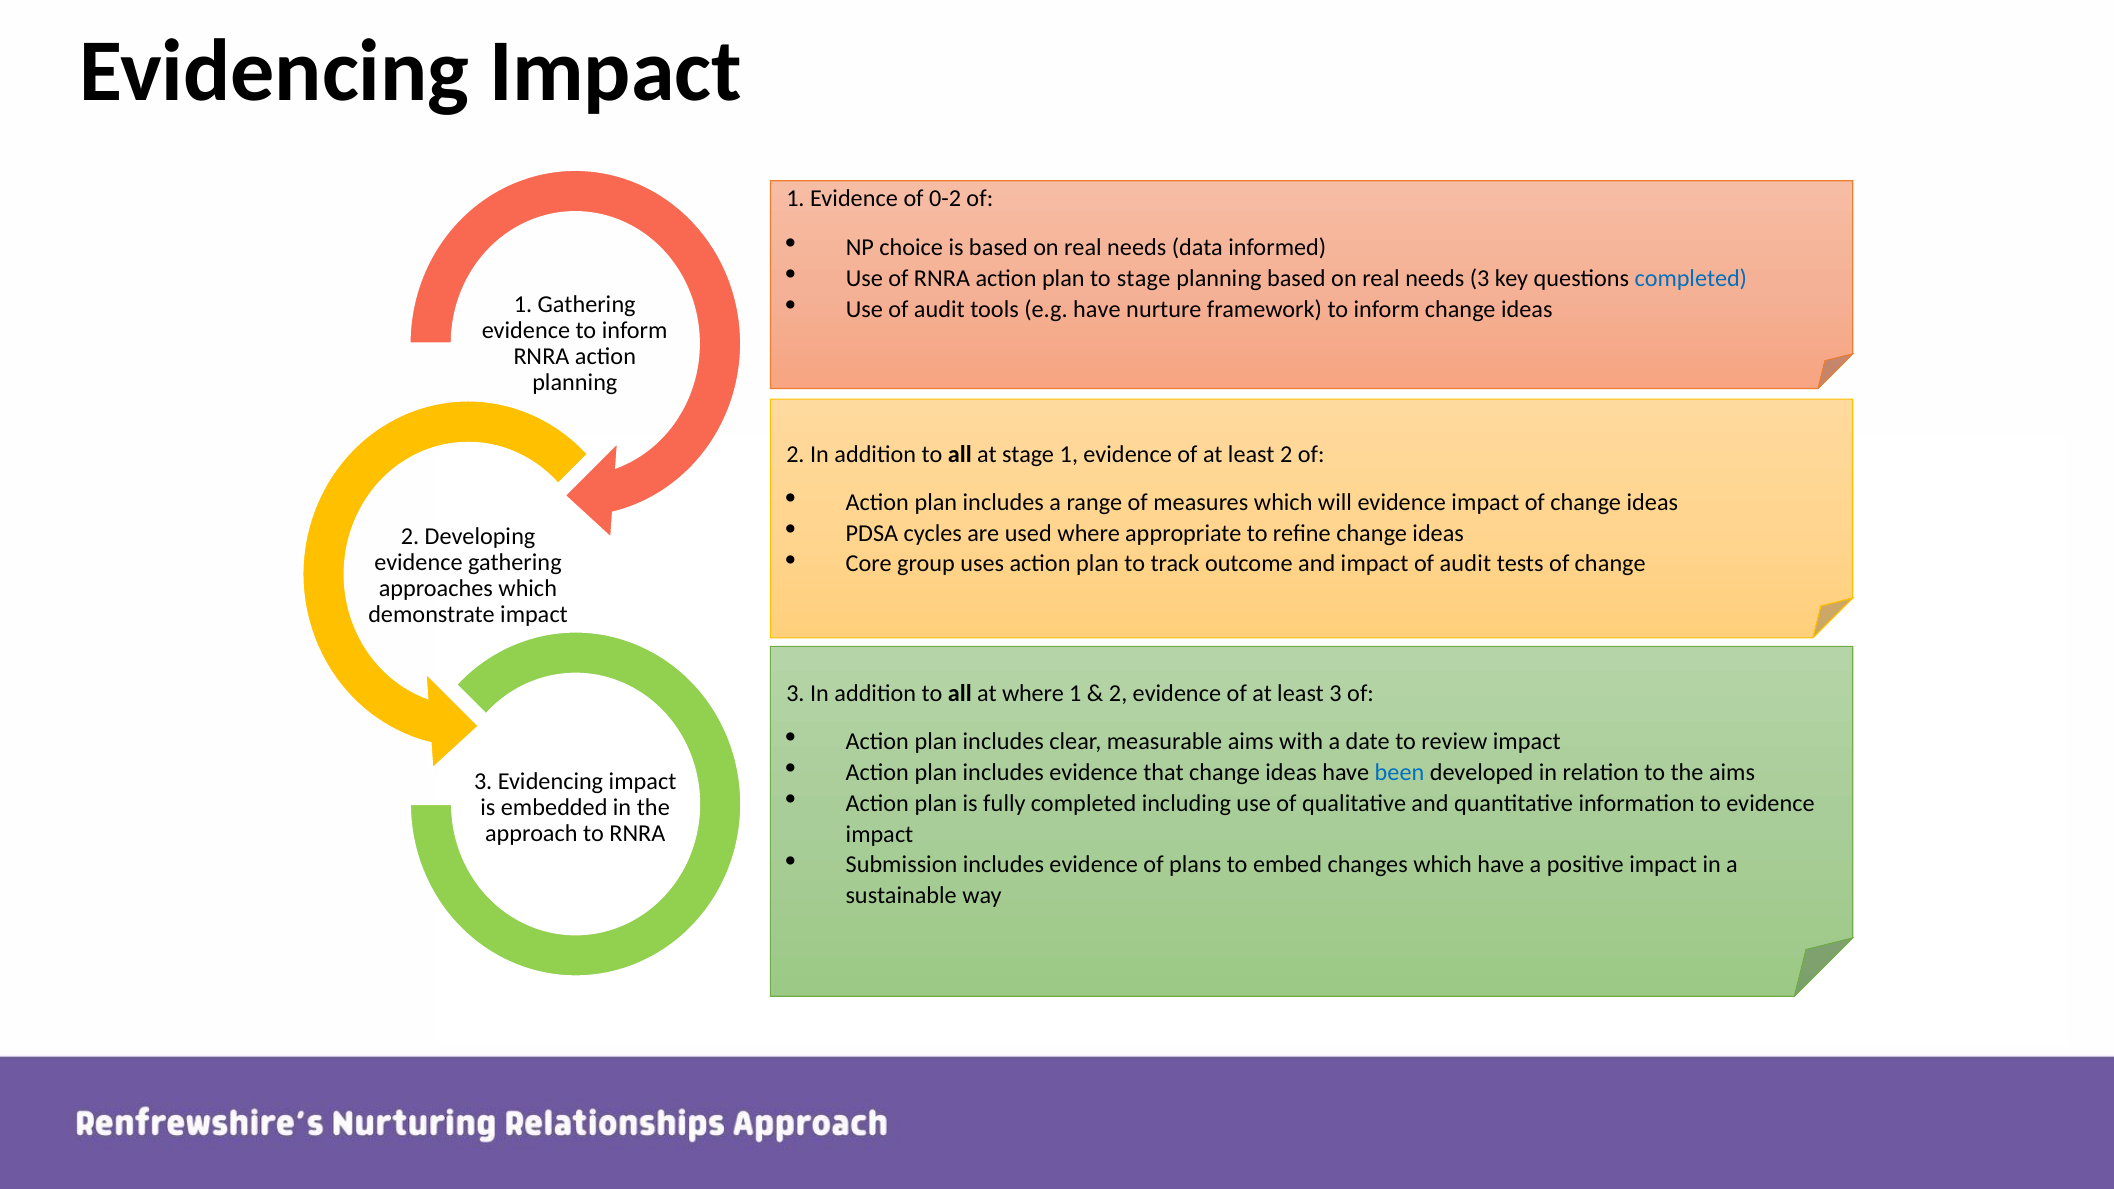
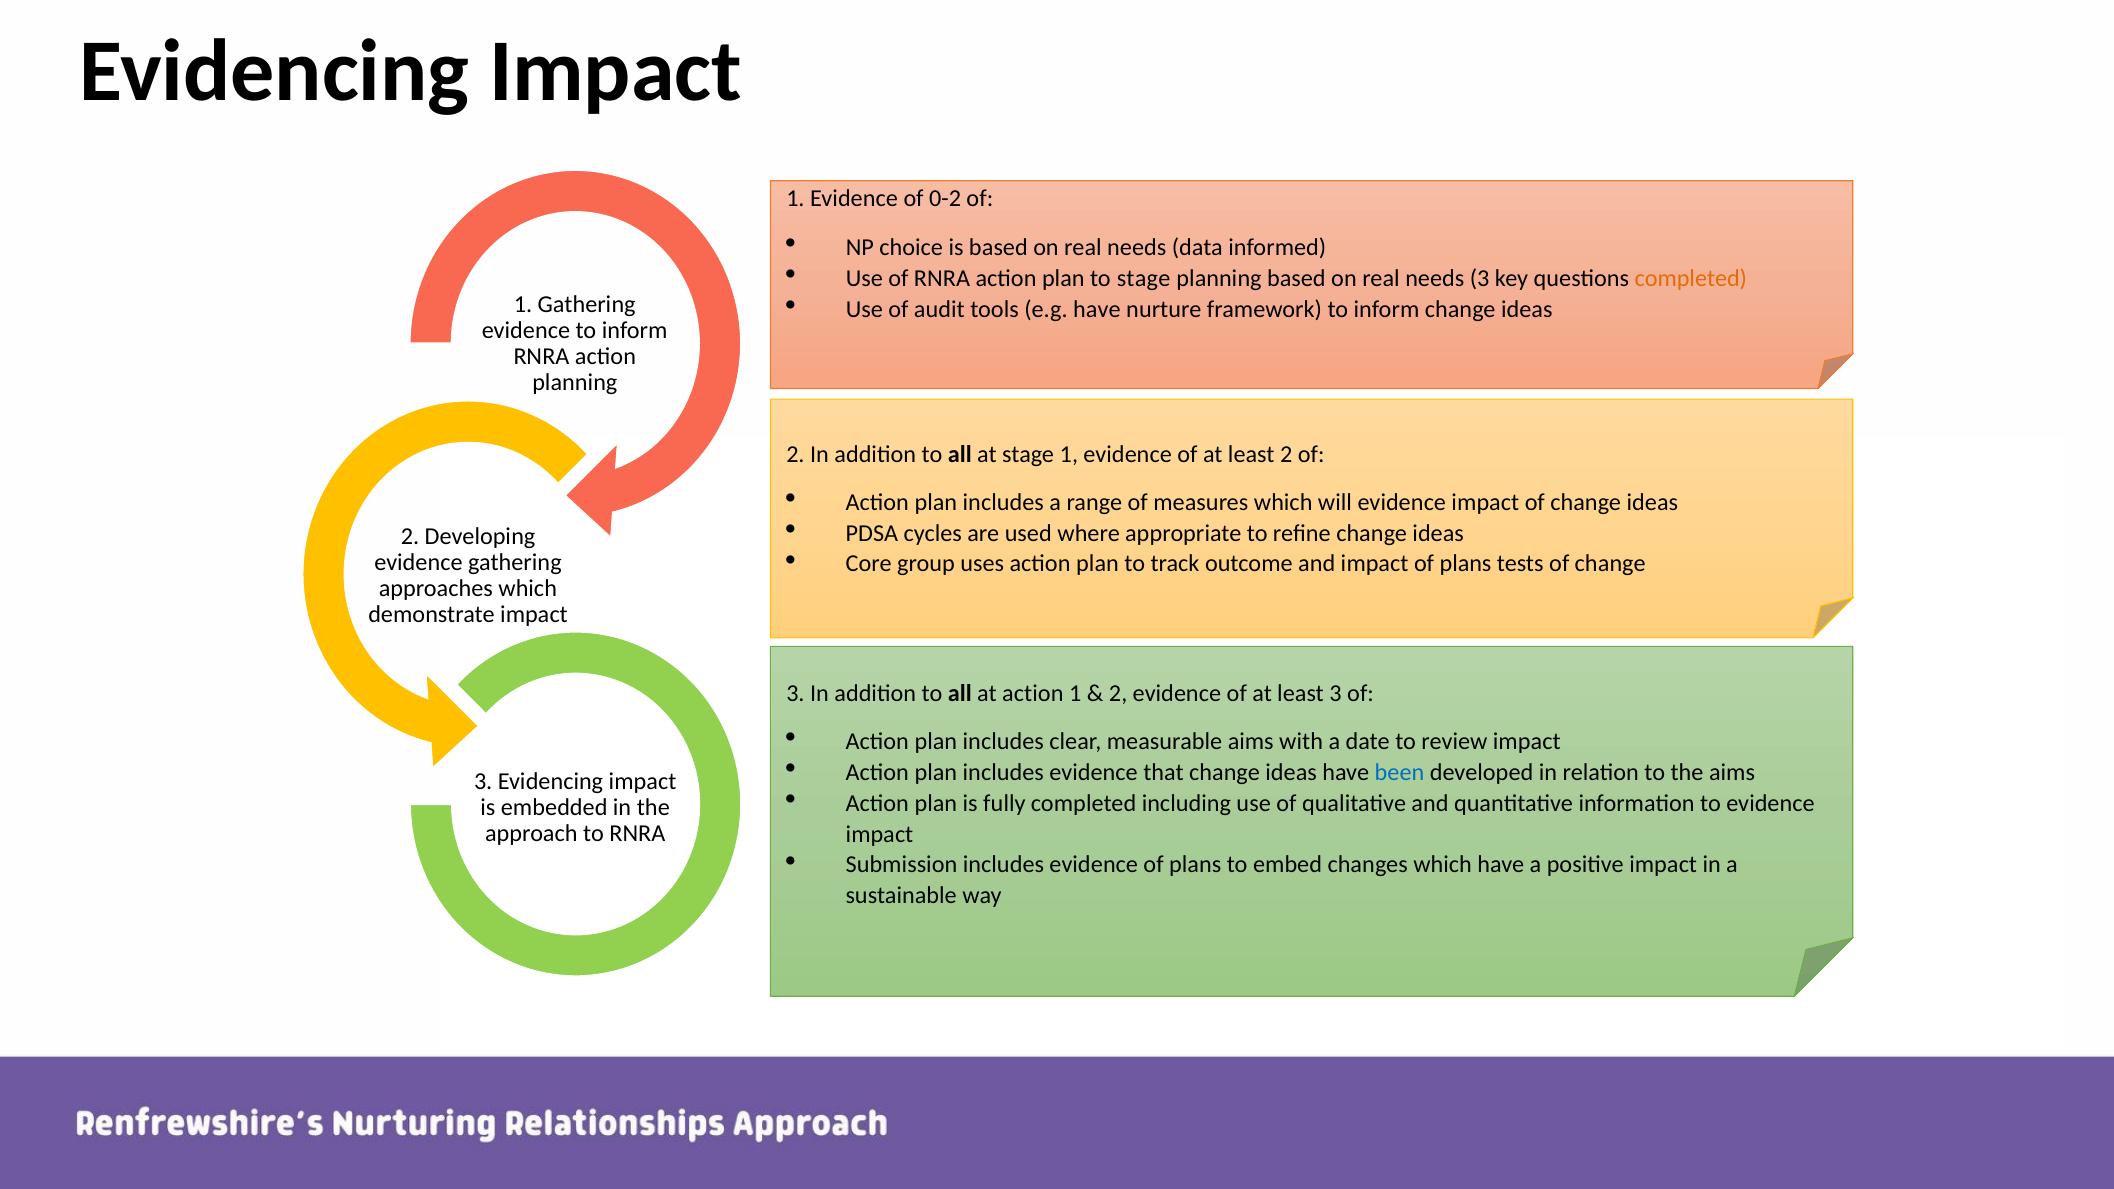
completed at (1691, 279) colour: blue -> orange
impact of audit: audit -> plans
at where: where -> action
